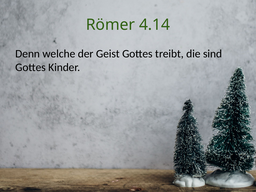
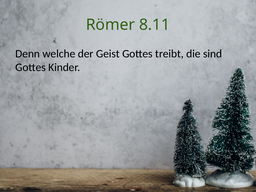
4.14: 4.14 -> 8.11
